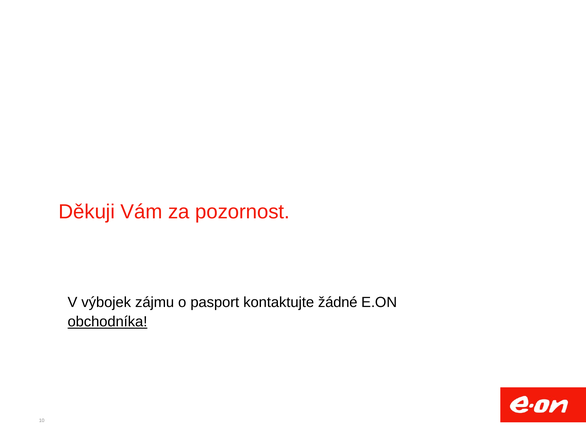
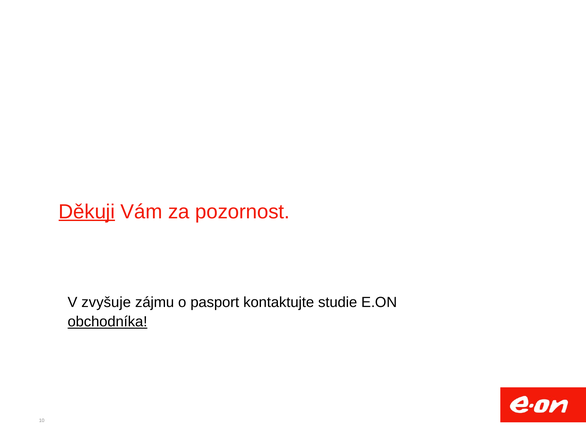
Děkuji underline: none -> present
výbojek: výbojek -> zvyšuje
žádné: žádné -> studie
